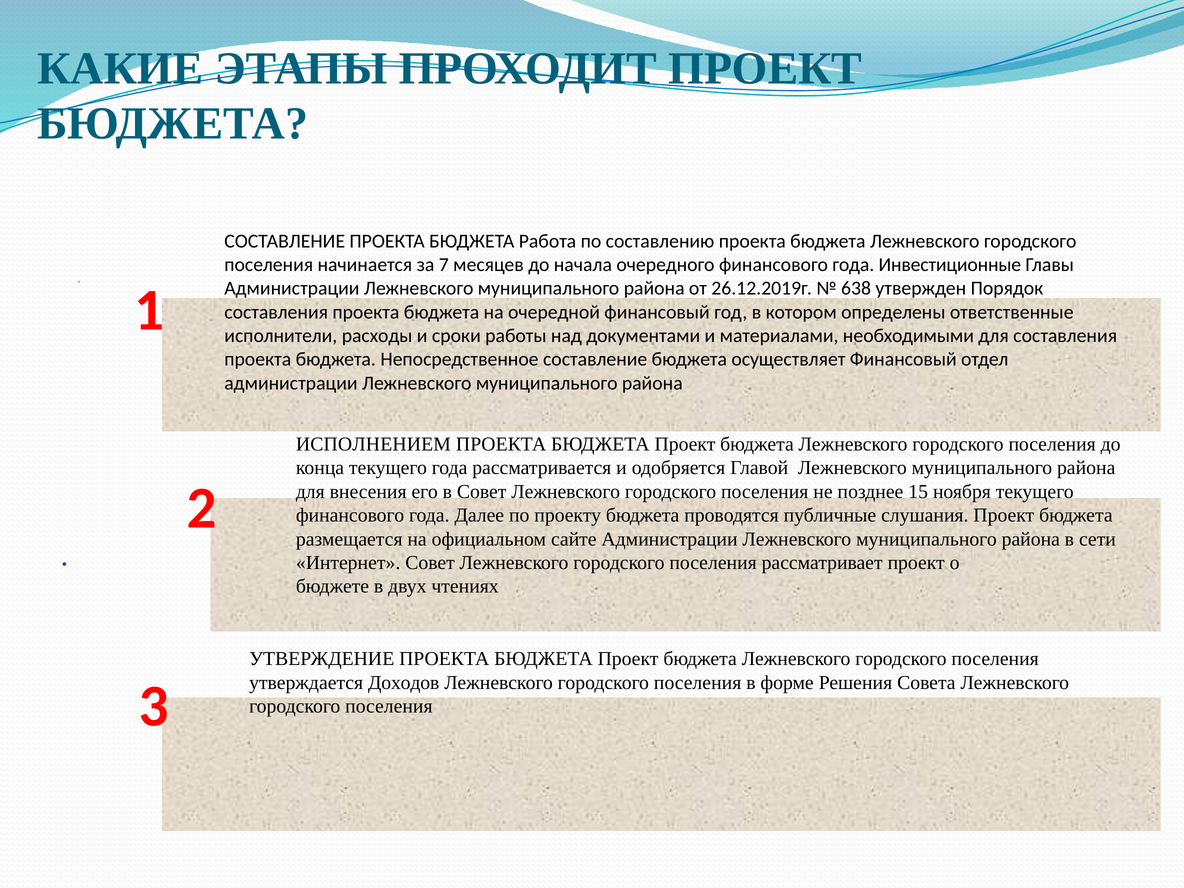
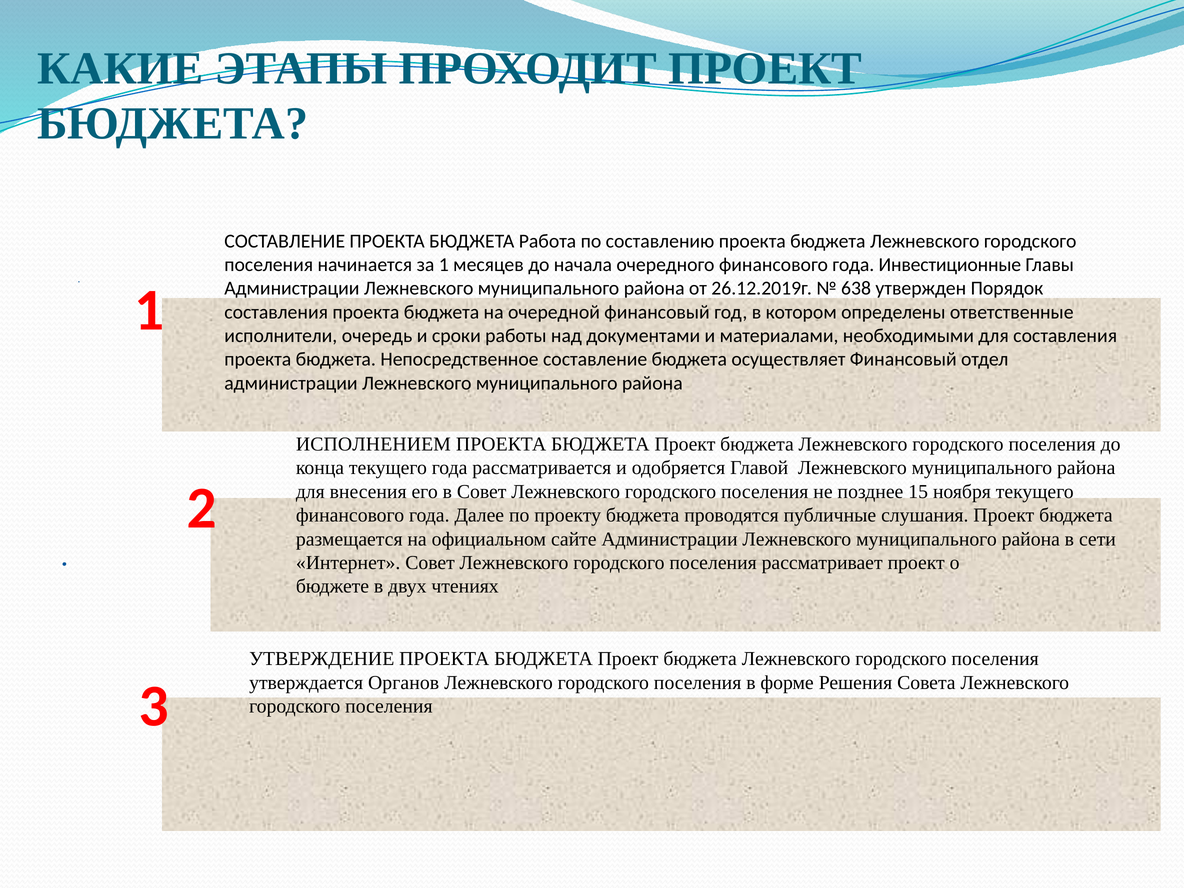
за 7: 7 -> 1
расходы: расходы -> очередь
Доходов: Доходов -> Органов
